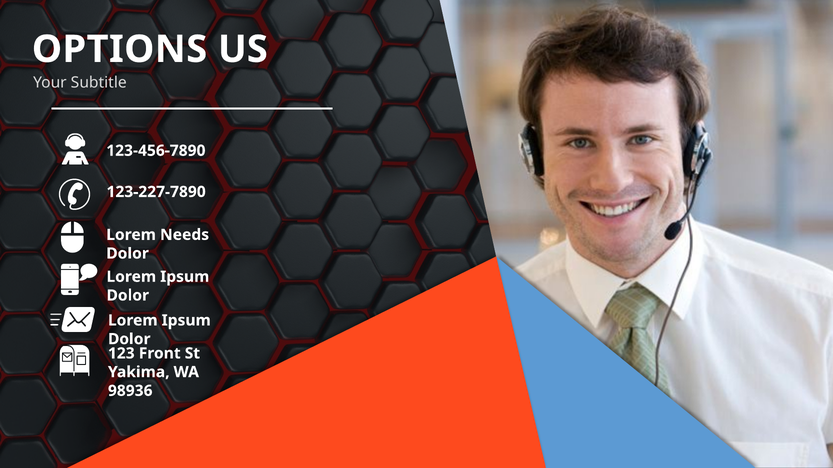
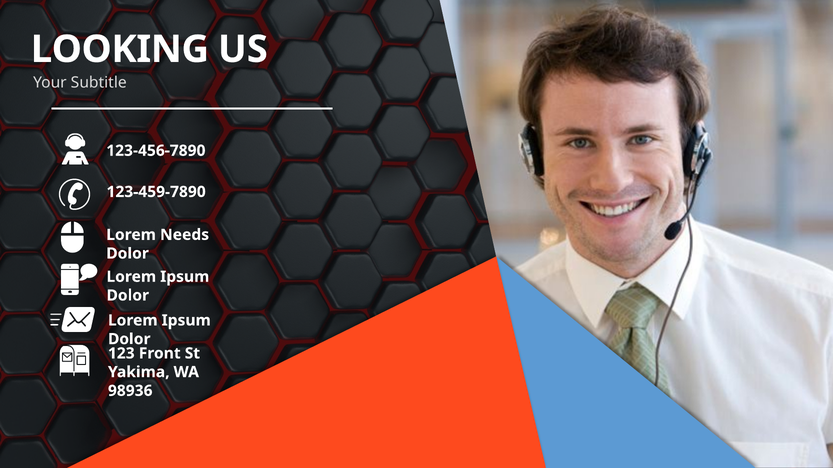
OPTIONS: OPTIONS -> LOOKING
123-227-7890: 123-227-7890 -> 123-459-7890
